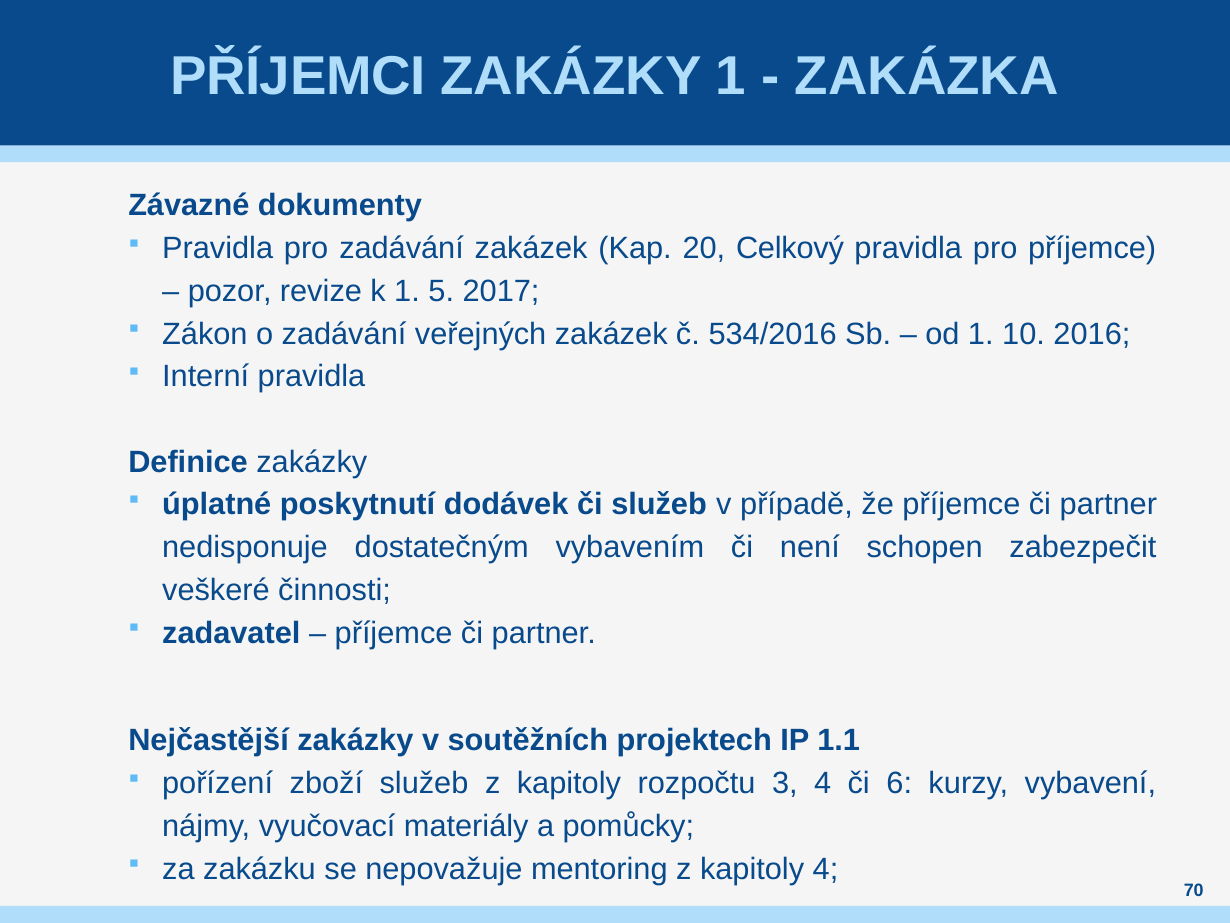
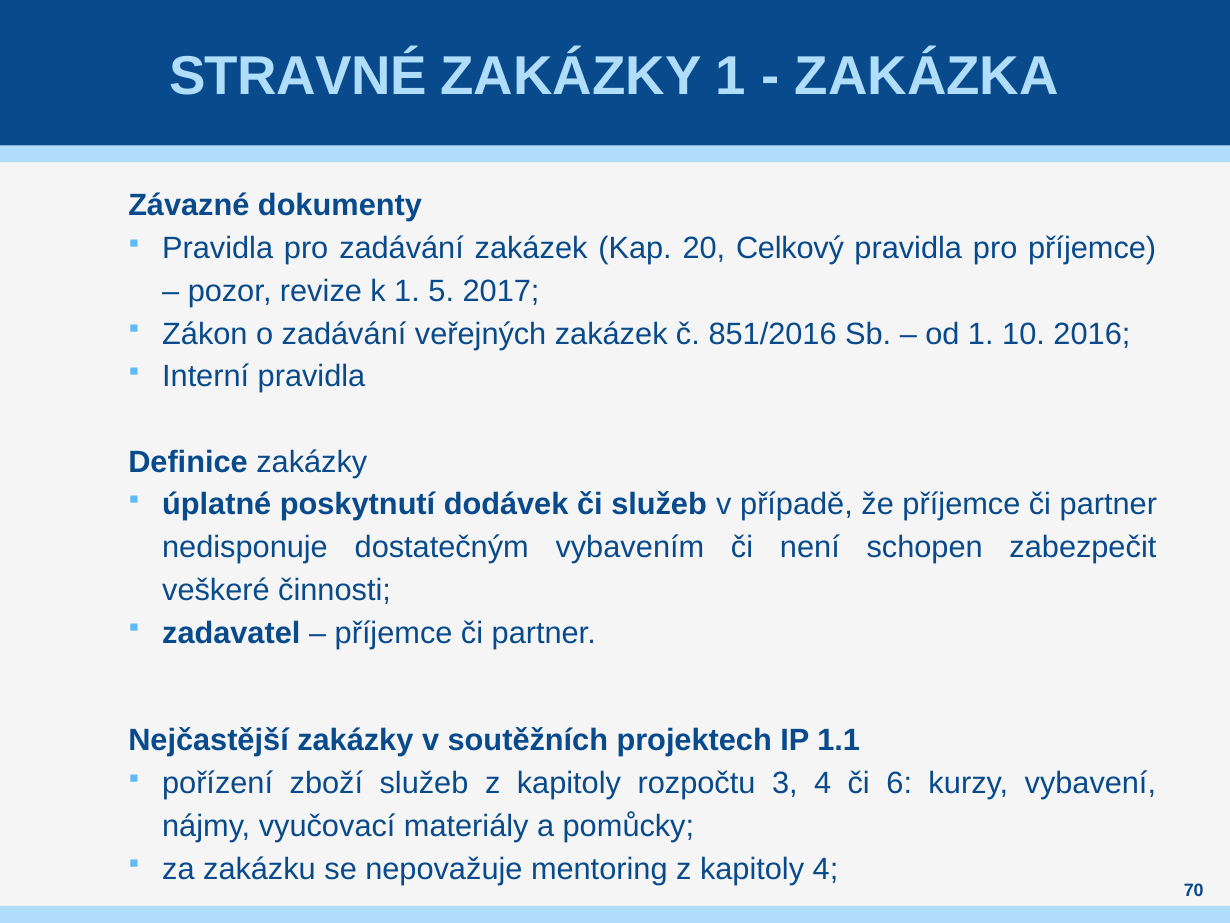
PŘÍJEMCI: PŘÍJEMCI -> STRAVNÉ
534/2016: 534/2016 -> 851/2016
